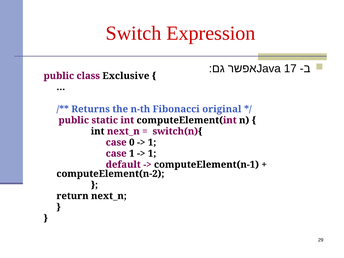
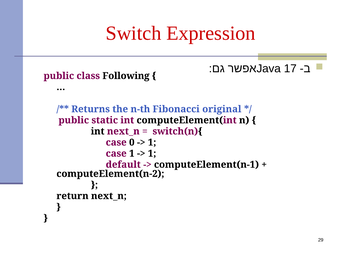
Exclusive: Exclusive -> Following
